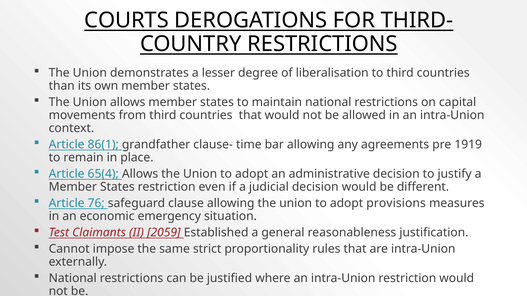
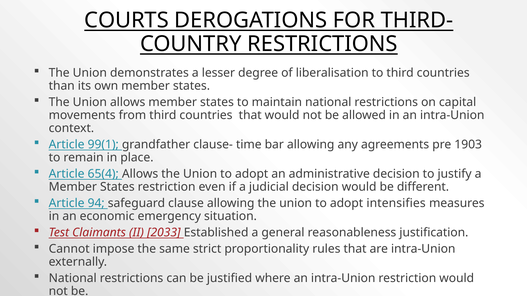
86(1: 86(1 -> 99(1
1919: 1919 -> 1903
76: 76 -> 94
provisions: provisions -> intensifies
2059: 2059 -> 2033
